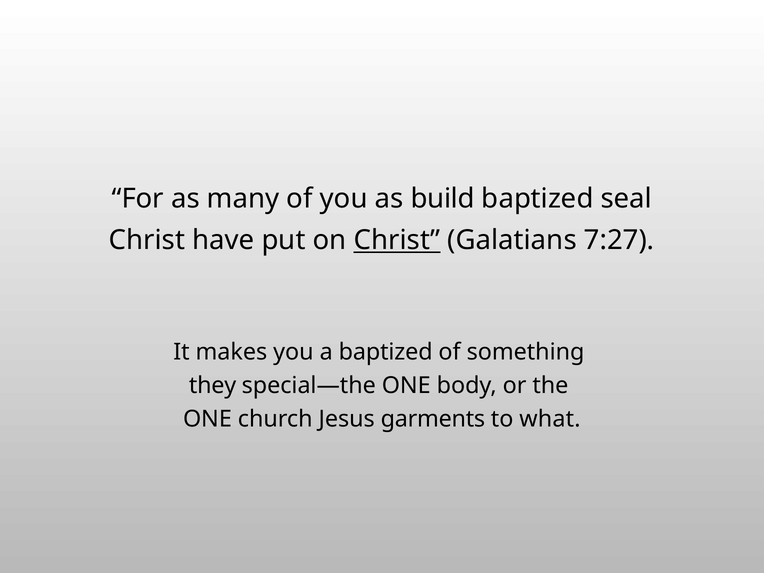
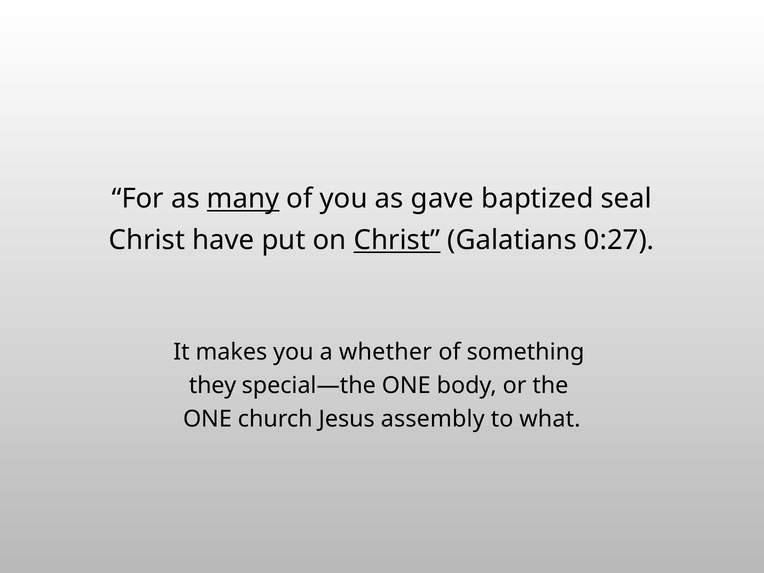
many underline: none -> present
build: build -> gave
7:27: 7:27 -> 0:27
a baptized: baptized -> whether
garments: garments -> assembly
